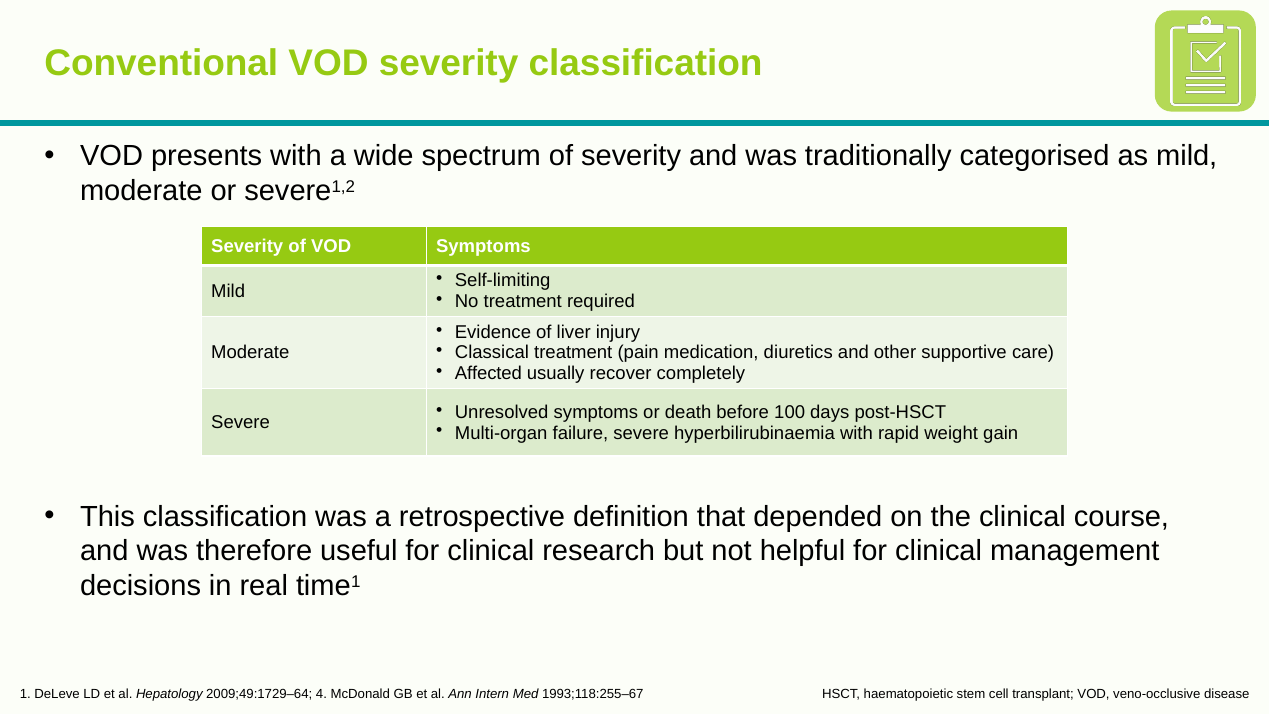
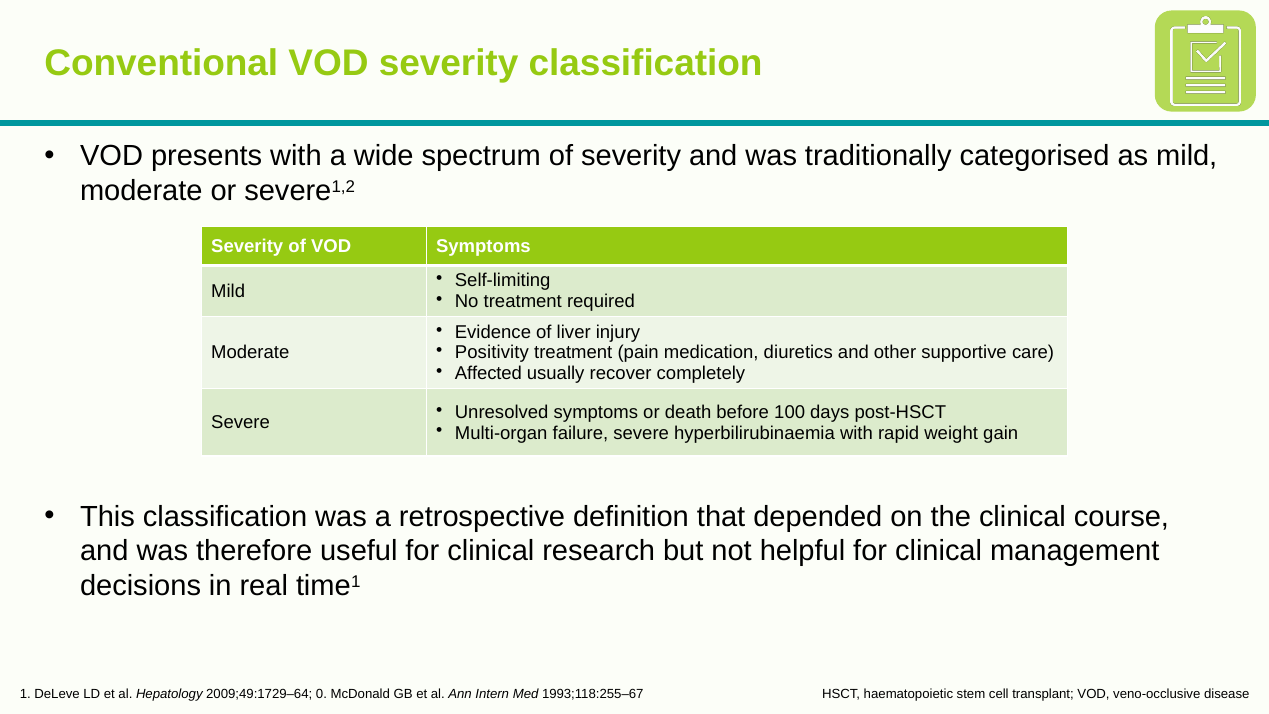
Classical: Classical -> Positivity
4: 4 -> 0
